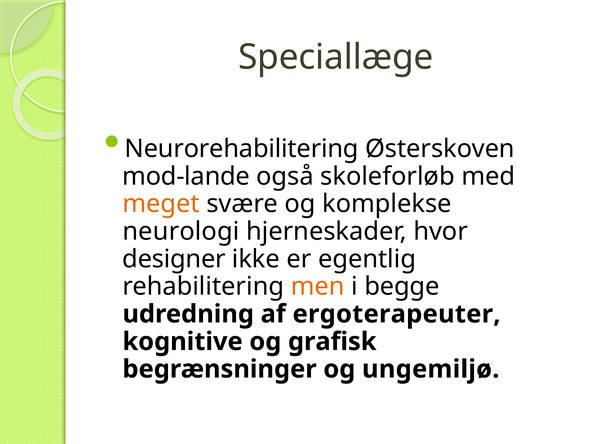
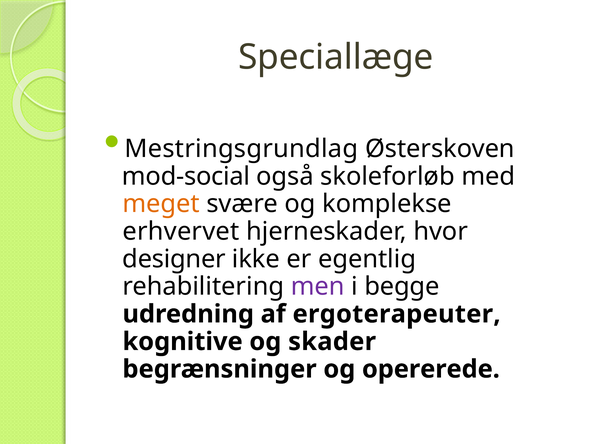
Neurorehabilitering: Neurorehabilitering -> Mestringsgrundlag
mod-lande: mod-lande -> mod-social
neurologi: neurologi -> erhvervet
men colour: orange -> purple
grafisk: grafisk -> skader
ungemiljø: ungemiljø -> opererede
